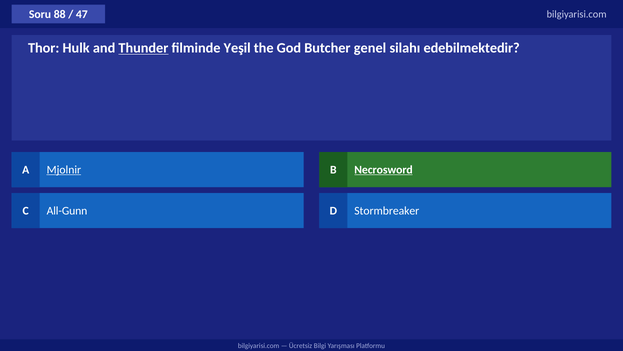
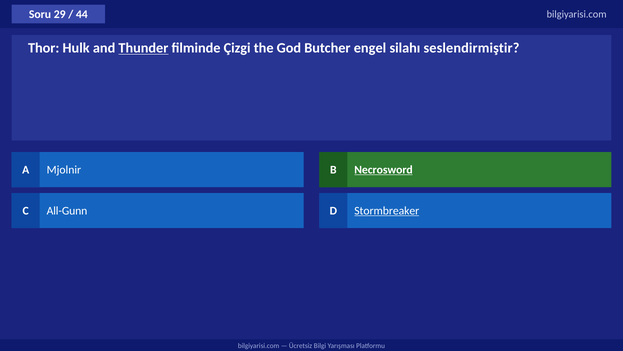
88: 88 -> 29
47: 47 -> 44
Yeşil: Yeşil -> Çizgi
genel: genel -> engel
edebilmektedir: edebilmektedir -> seslendirmiştir
Mjolnir underline: present -> none
Stormbreaker underline: none -> present
